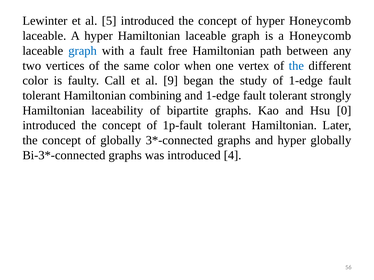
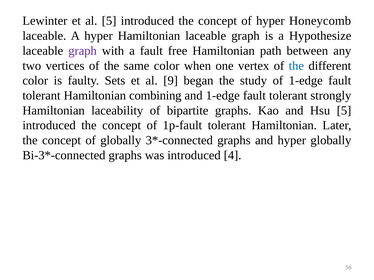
a Honeycomb: Honeycomb -> Hypothesize
graph at (83, 51) colour: blue -> purple
Call: Call -> Sets
Hsu 0: 0 -> 5
